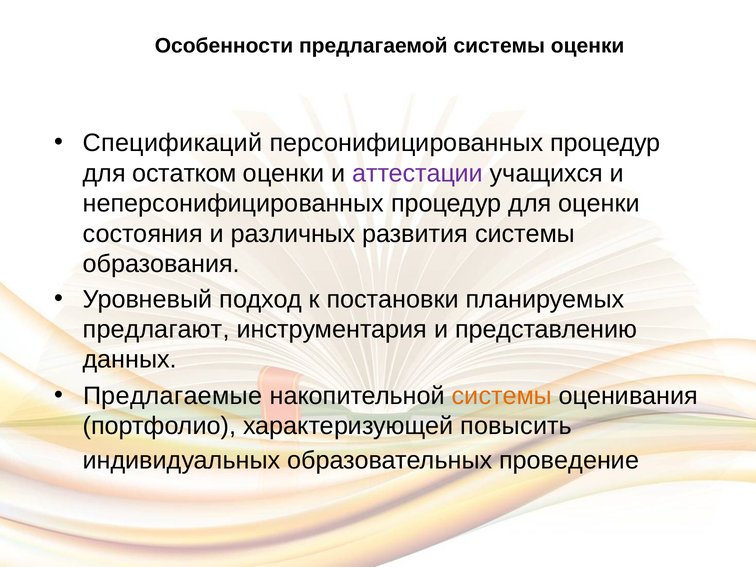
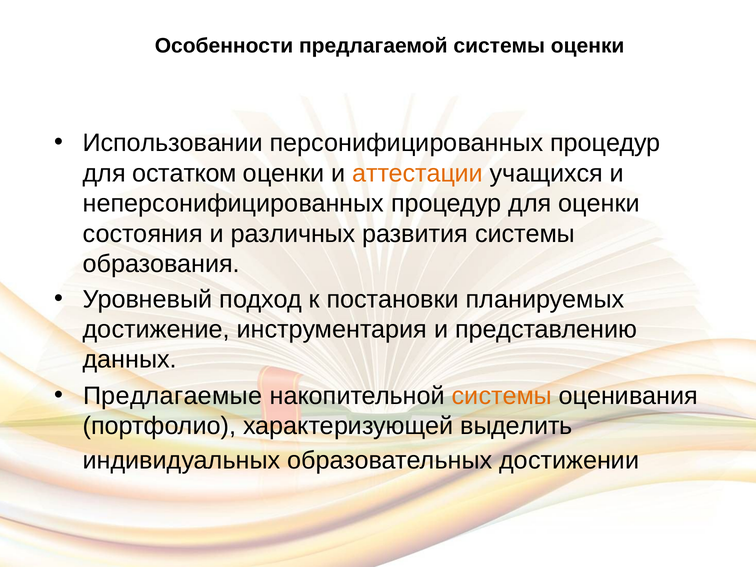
Спецификаций: Спецификаций -> Использовании
аттестации colour: purple -> orange
предлагают: предлагают -> достижение
повысить: повысить -> выделить
проведение: проведение -> достижении
